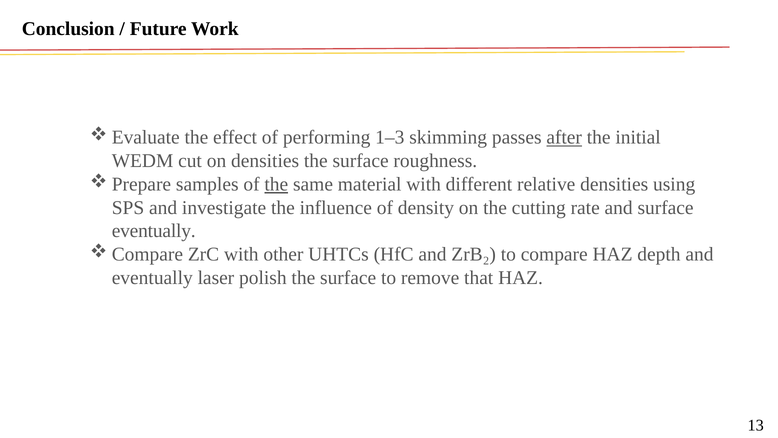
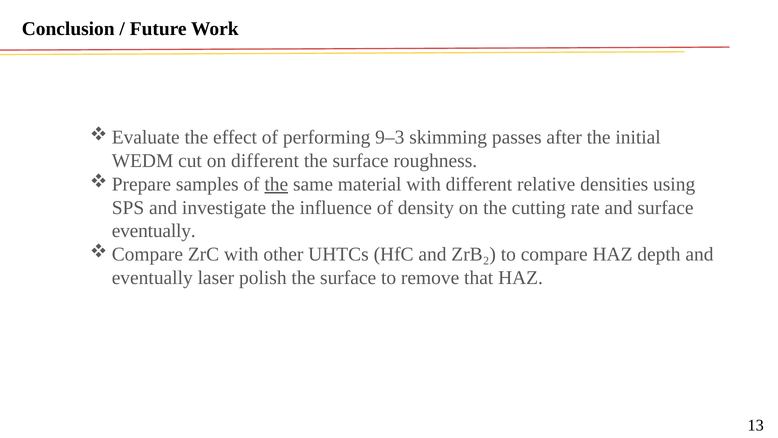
1–3: 1–3 -> 9–3
after underline: present -> none
on densities: densities -> different
